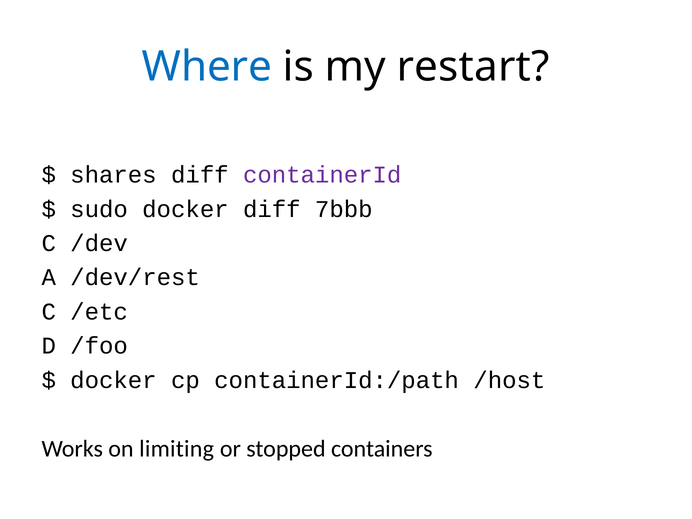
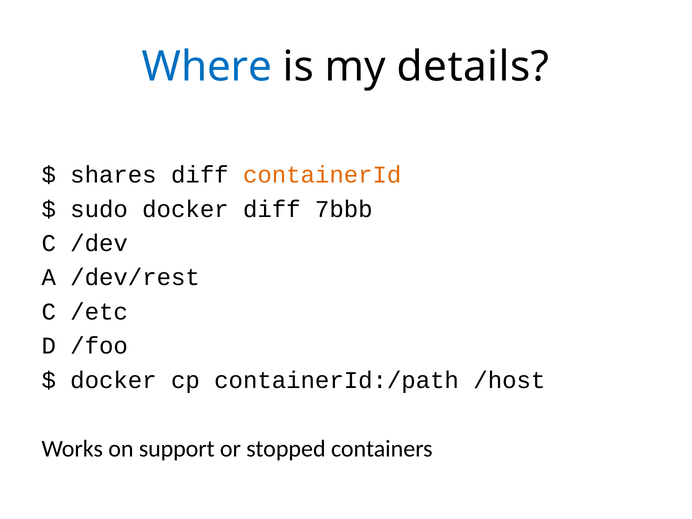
restart: restart -> details
containerId colour: purple -> orange
limiting: limiting -> support
